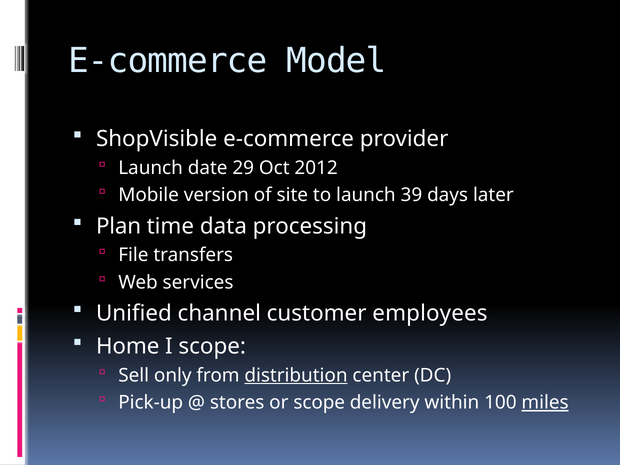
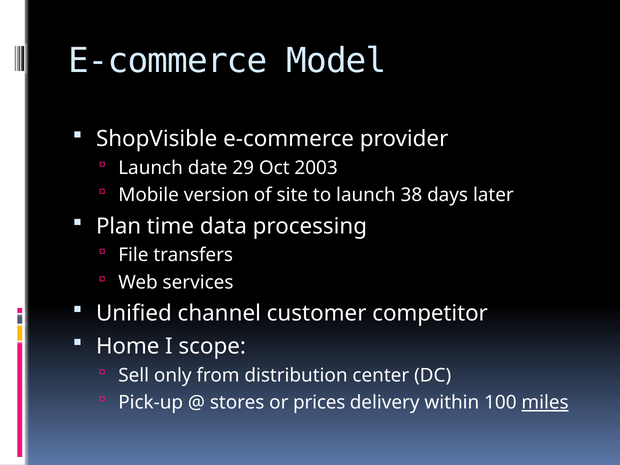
2012: 2012 -> 2003
39: 39 -> 38
employees: employees -> competitor
distribution underline: present -> none
or scope: scope -> prices
